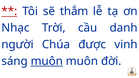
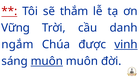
Nhạc: Nhạc -> Vững
người: người -> ngắm
vinh underline: none -> present
